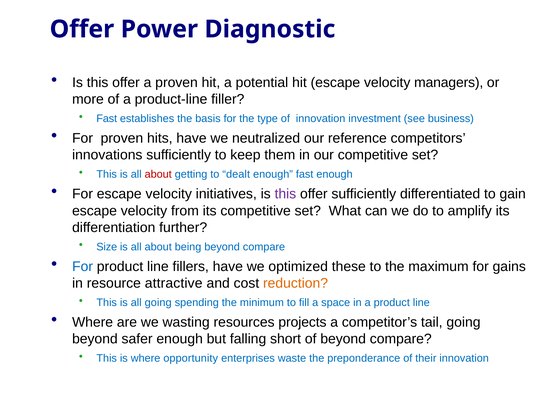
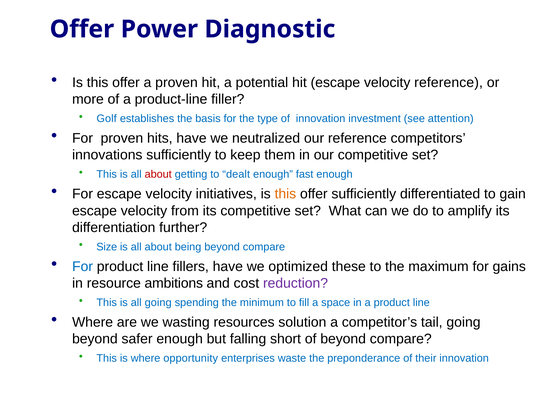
velocity managers: managers -> reference
Fast at (107, 119): Fast -> Golf
business: business -> attention
this at (285, 194) colour: purple -> orange
attractive: attractive -> ambitions
reduction colour: orange -> purple
projects: projects -> solution
